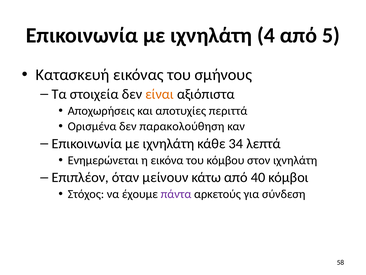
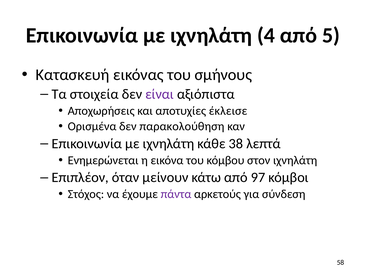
είναι colour: orange -> purple
περιττά: περιττά -> έκλεισε
34: 34 -> 38
40: 40 -> 97
